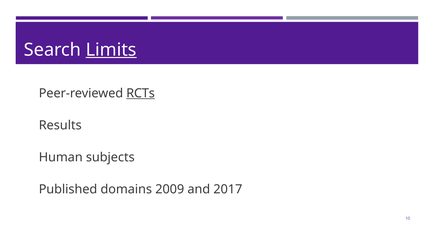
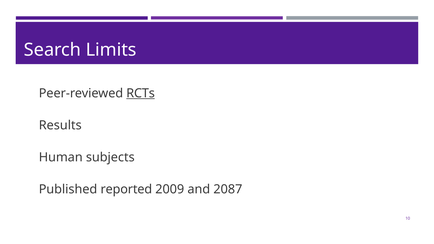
Limits underline: present -> none
domains: domains -> reported
2017: 2017 -> 2087
